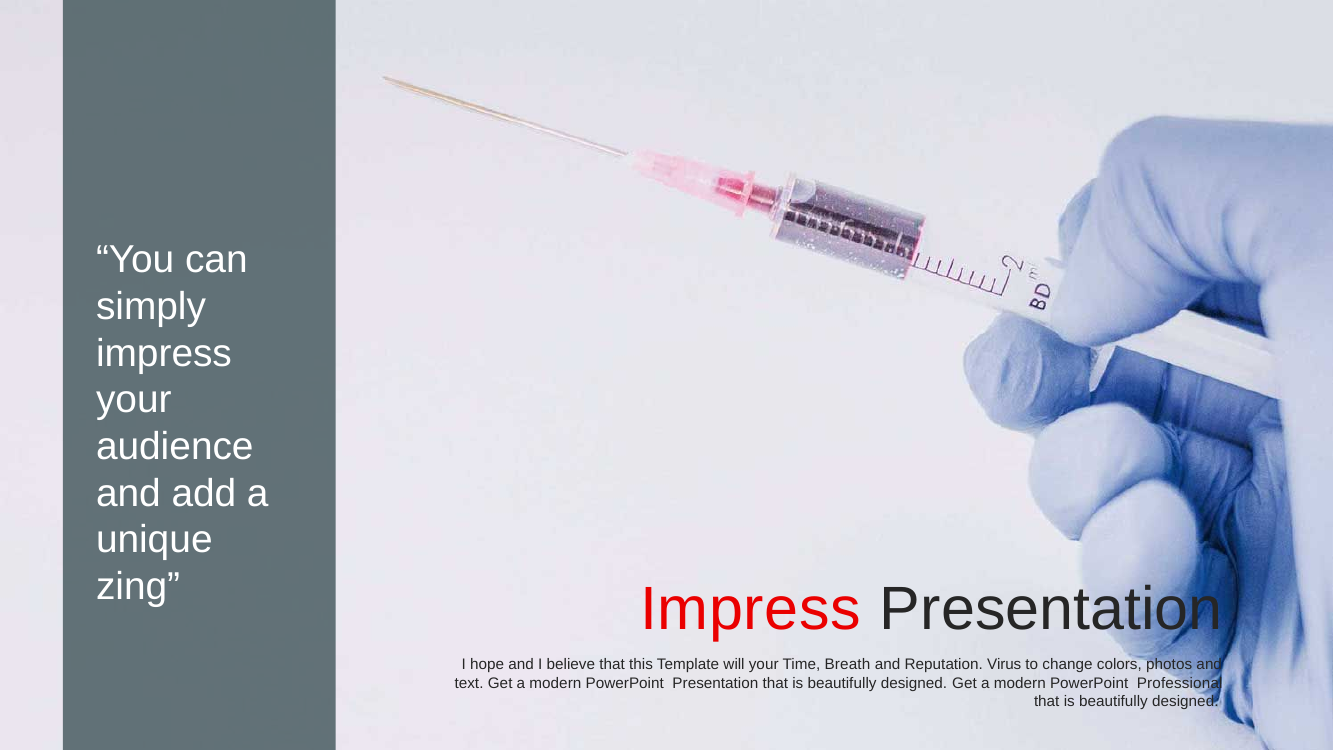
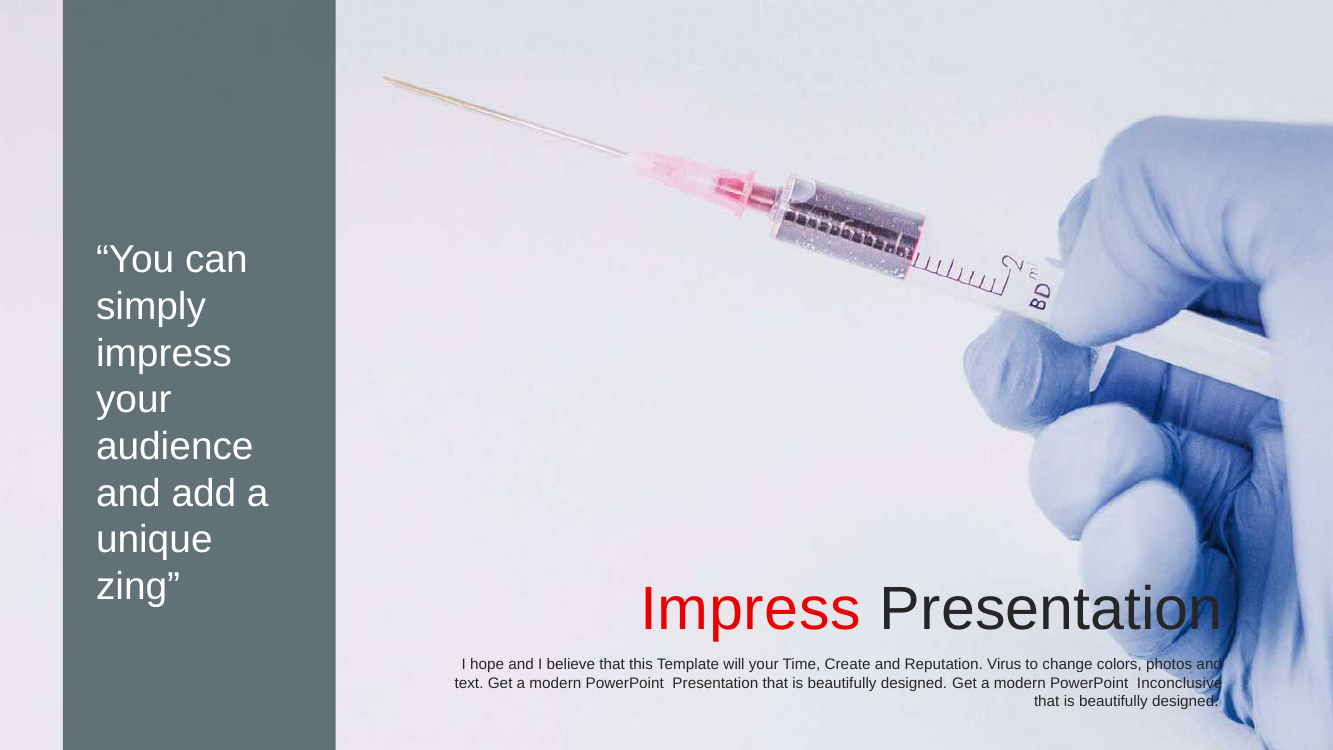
Breath: Breath -> Create
Professional: Professional -> Inconclusive
